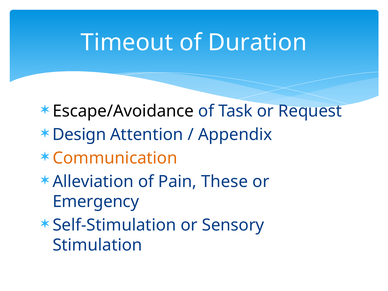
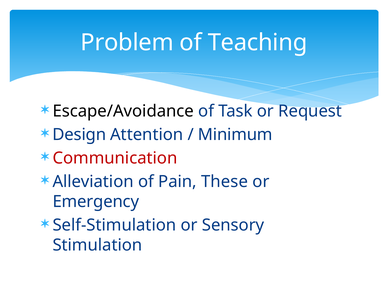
Timeout: Timeout -> Problem
Duration: Duration -> Teaching
Appendix: Appendix -> Minimum
Communication colour: orange -> red
